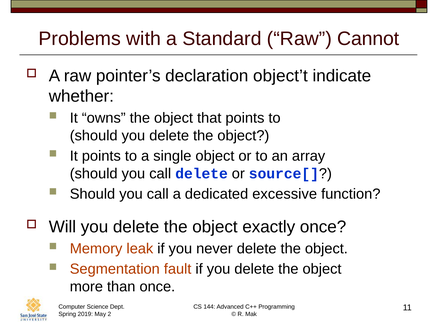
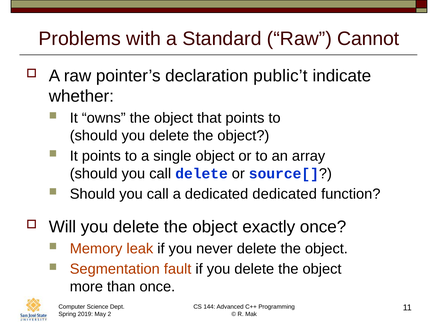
object’t: object’t -> public’t
dedicated excessive: excessive -> dedicated
